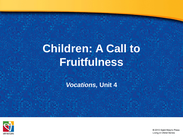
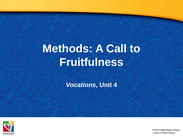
Children: Children -> Methods
